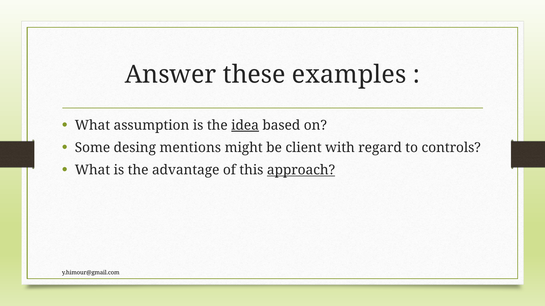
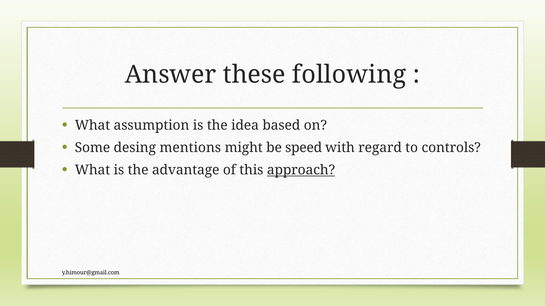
examples: examples -> following
idea underline: present -> none
client: client -> speed
